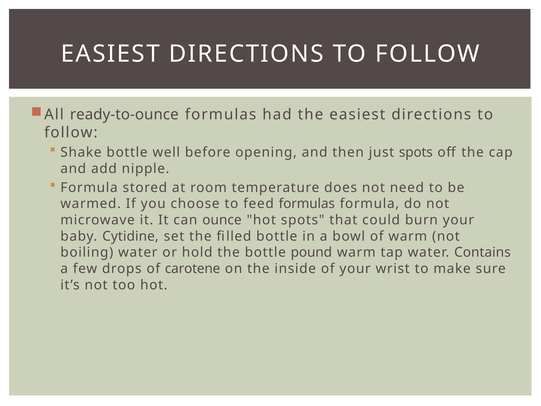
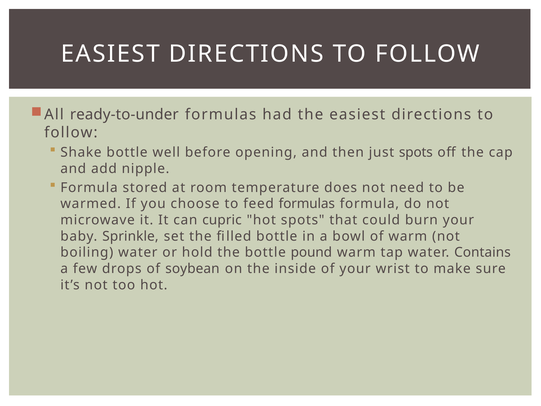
ready-to-ounce: ready-to-ounce -> ready-to-under
ounce: ounce -> cupric
Cytidine: Cytidine -> Sprinkle
carotene: carotene -> soybean
